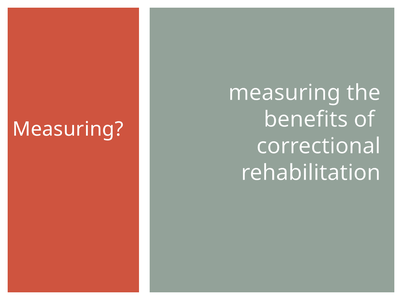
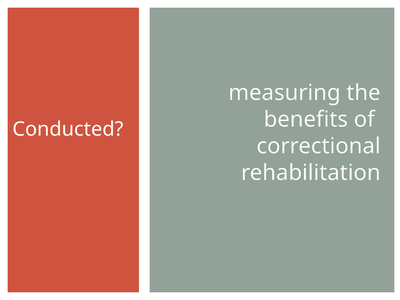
Measuring at (68, 129): Measuring -> Conducted
